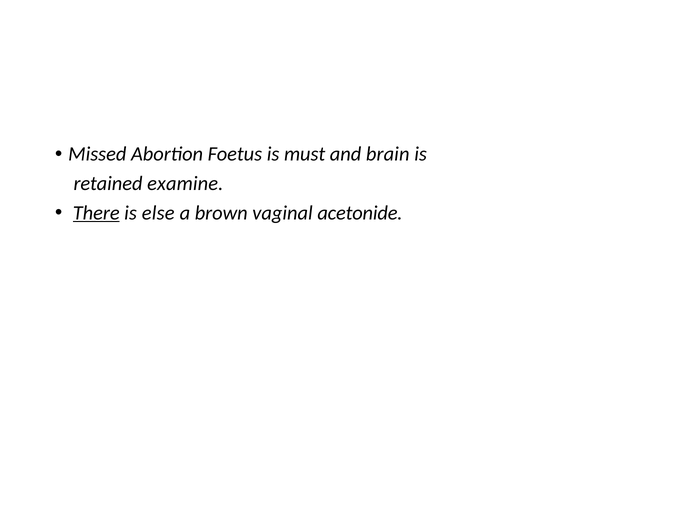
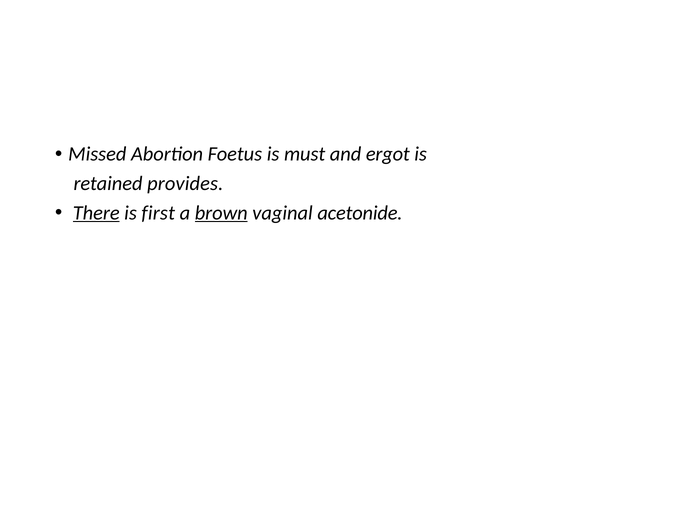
brain: brain -> ergot
examine: examine -> provides
else: else -> first
brown underline: none -> present
